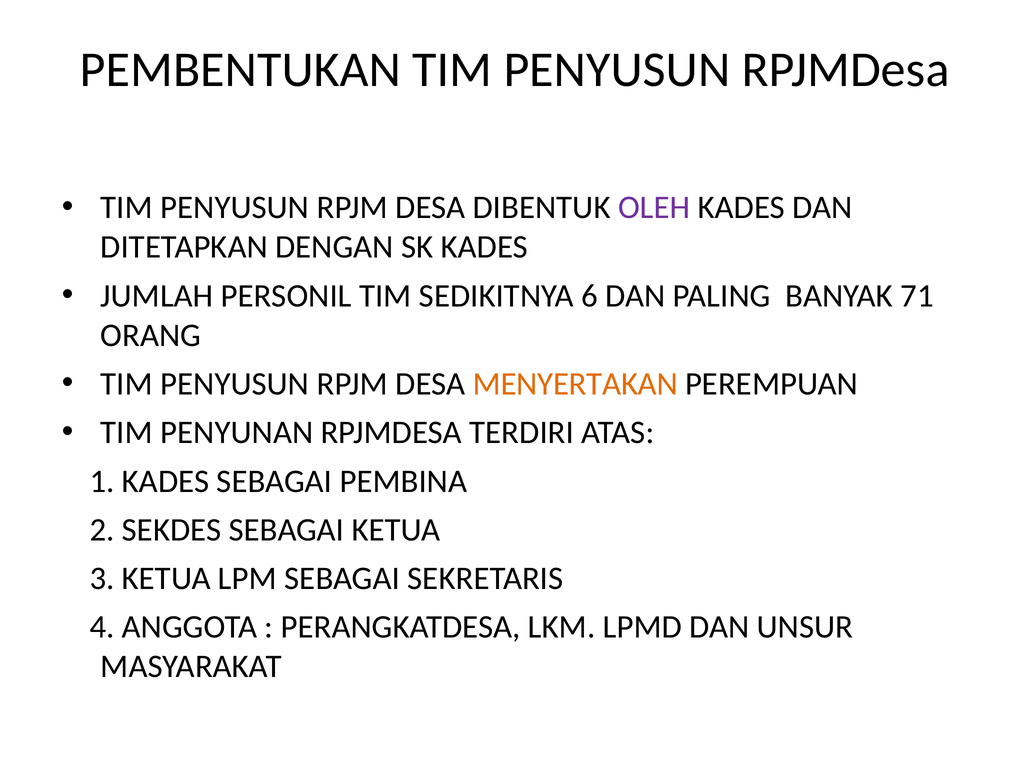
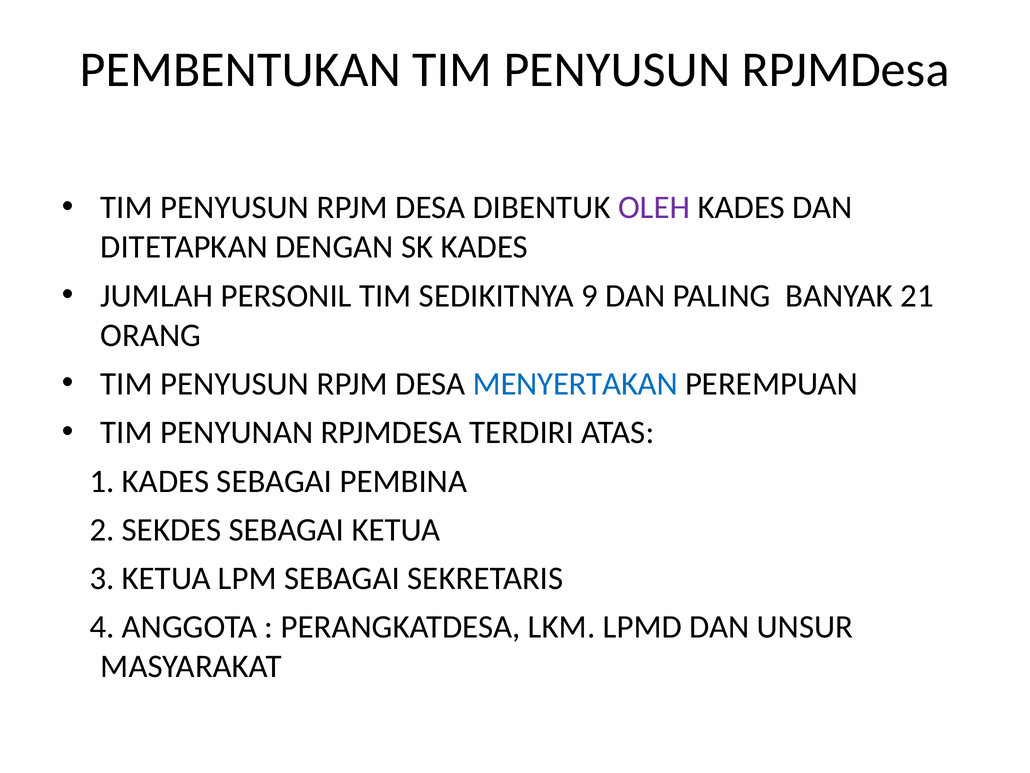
6: 6 -> 9
71: 71 -> 21
MENYERTAKAN colour: orange -> blue
